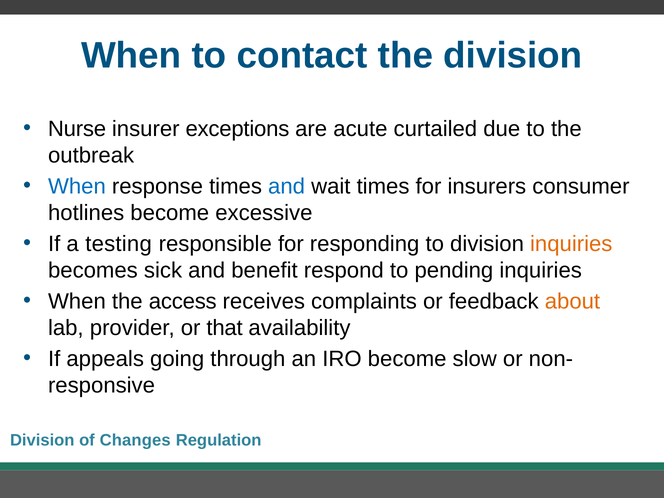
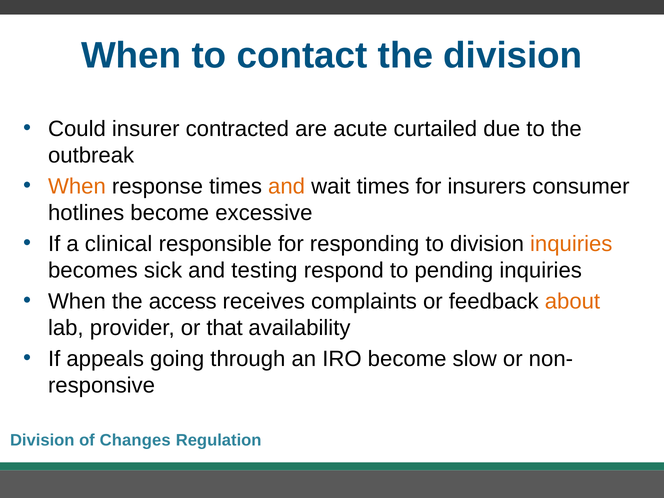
Nurse: Nurse -> Could
exceptions: exceptions -> contracted
When at (77, 186) colour: blue -> orange
and at (287, 186) colour: blue -> orange
testing: testing -> clinical
benefit: benefit -> testing
